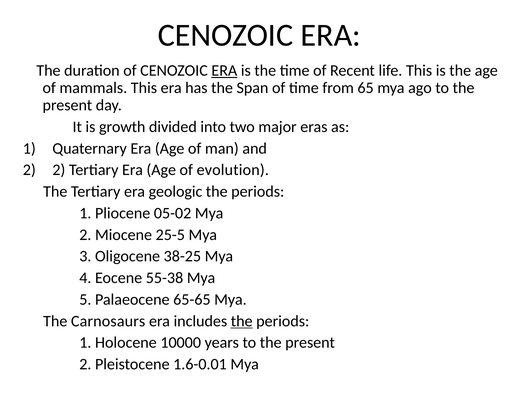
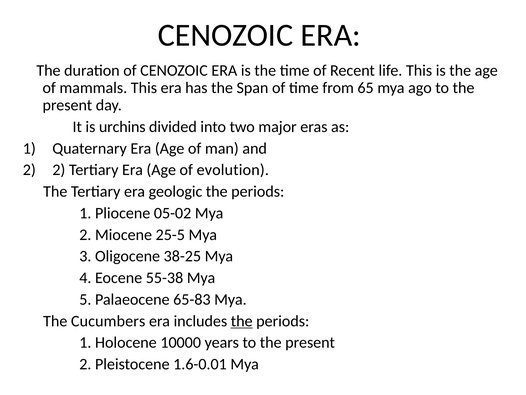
ERA at (224, 70) underline: present -> none
growth: growth -> urchins
65-65: 65-65 -> 65-83
Carnosaurs: Carnosaurs -> Cucumbers
